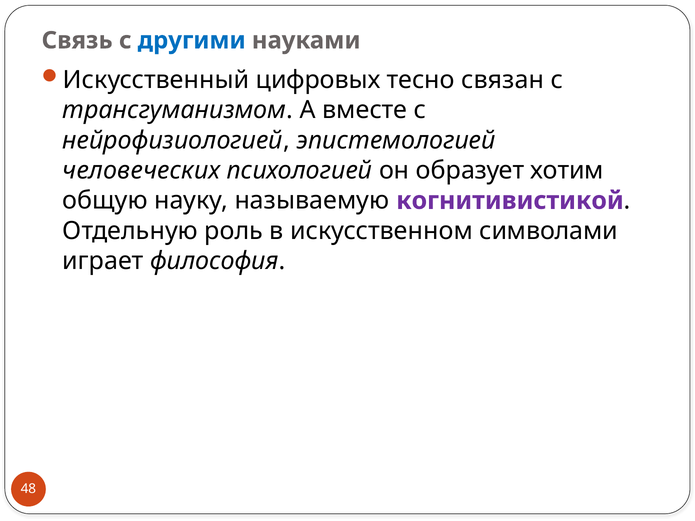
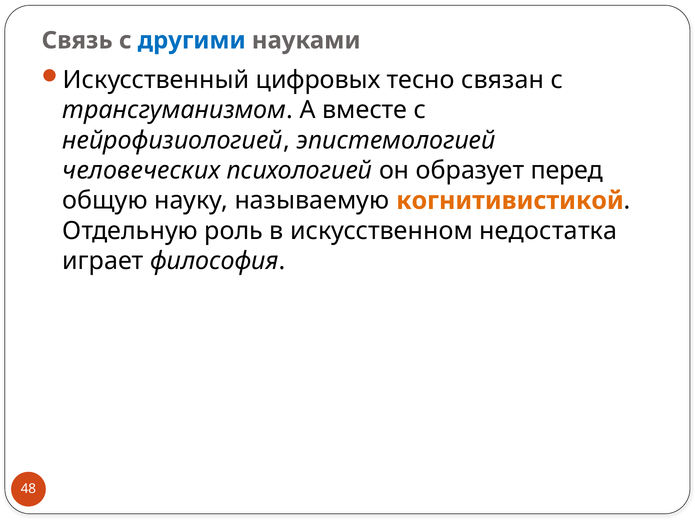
хотим: хотим -> перед
когнитивистикой colour: purple -> orange
символами: символами -> недостатка
